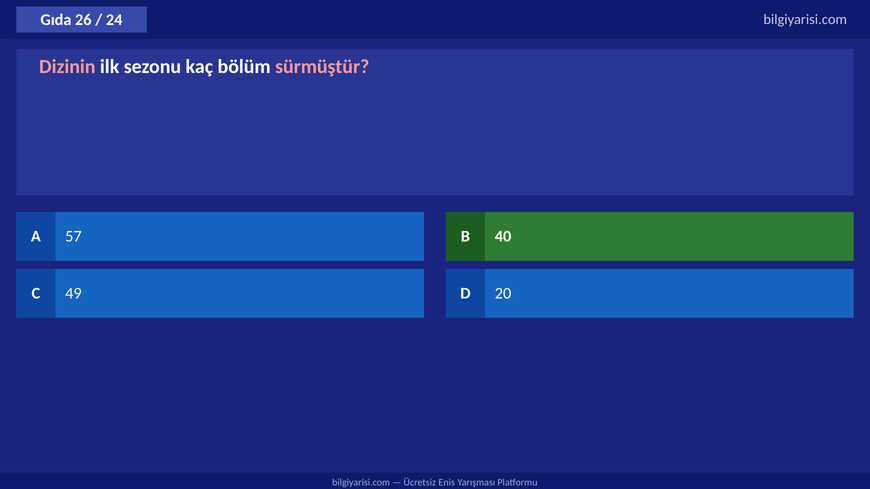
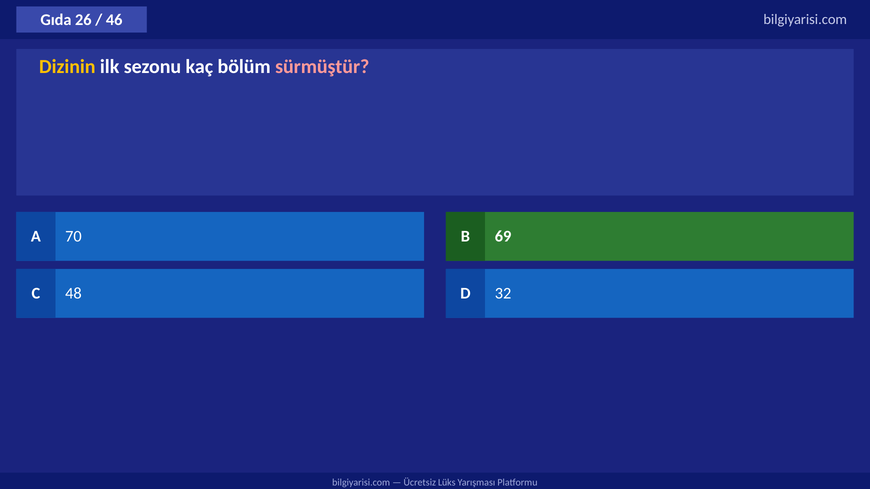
24: 24 -> 46
Dizinin colour: pink -> yellow
57: 57 -> 70
40: 40 -> 69
49: 49 -> 48
20: 20 -> 32
Enis: Enis -> Lüks
